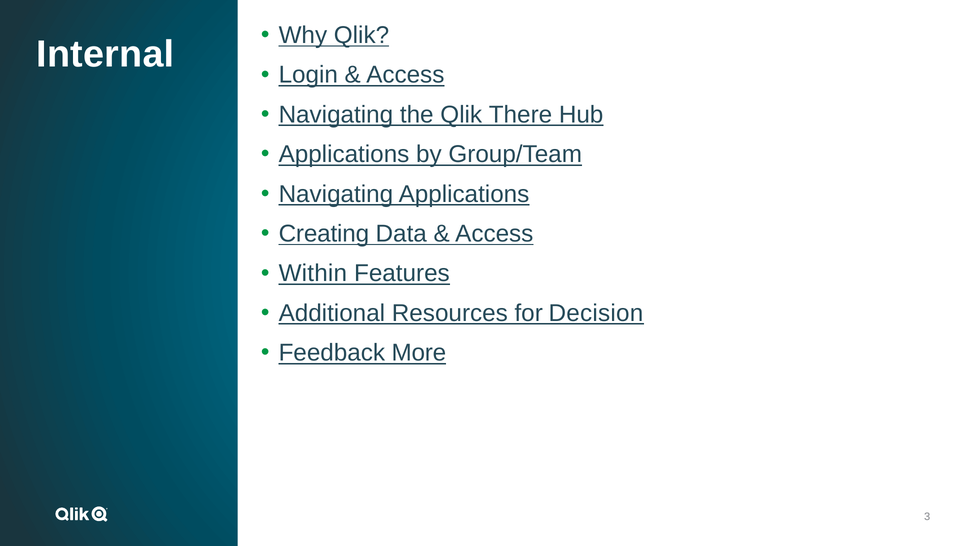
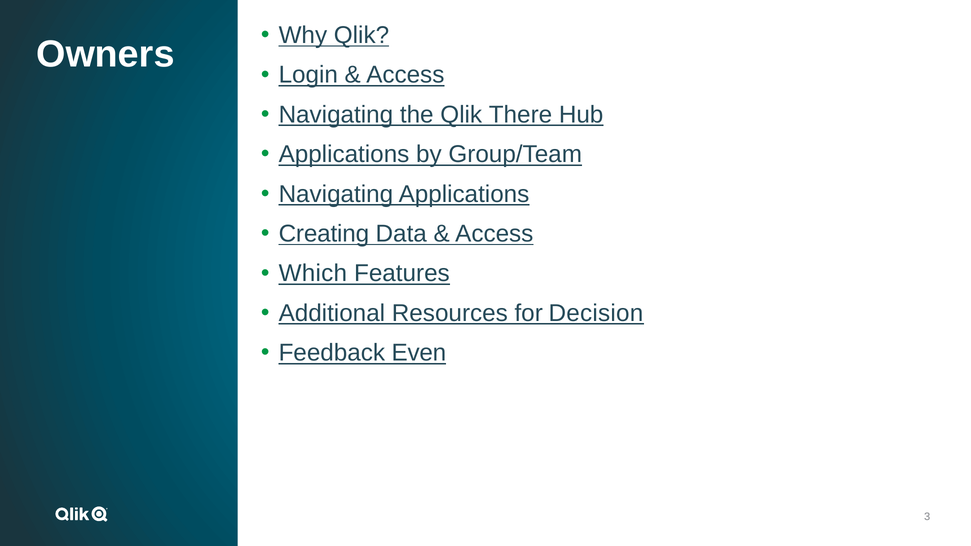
Internal: Internal -> Owners
Within: Within -> Which
More: More -> Even
